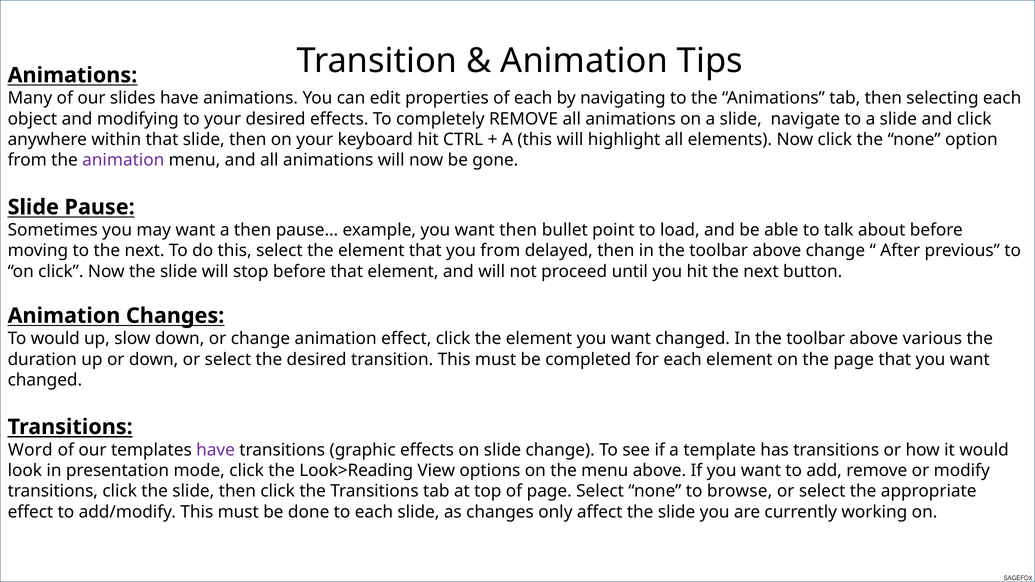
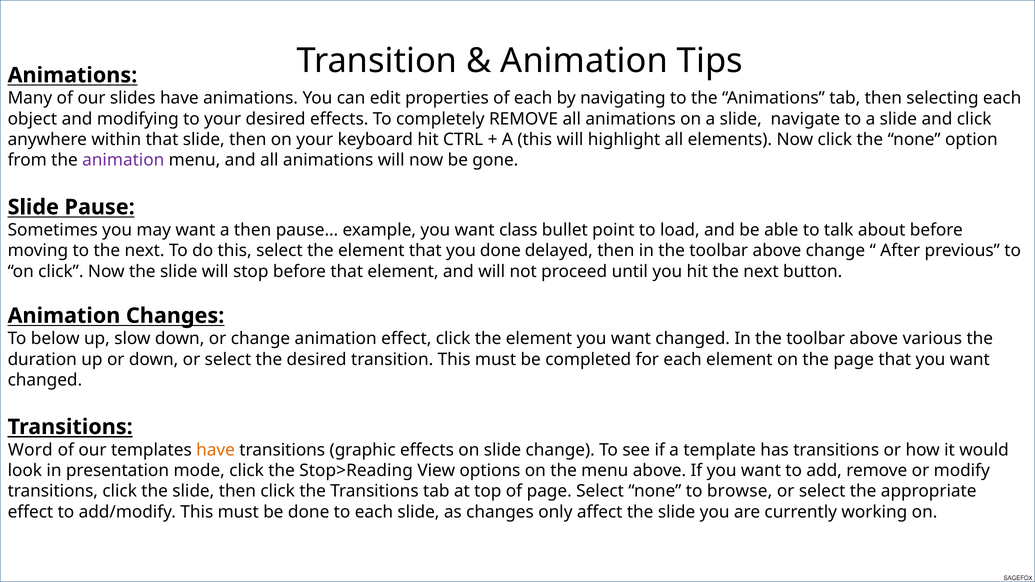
want then: then -> class
you from: from -> done
To would: would -> below
have at (216, 450) colour: purple -> orange
Look>Reading: Look>Reading -> Stop>Reading
